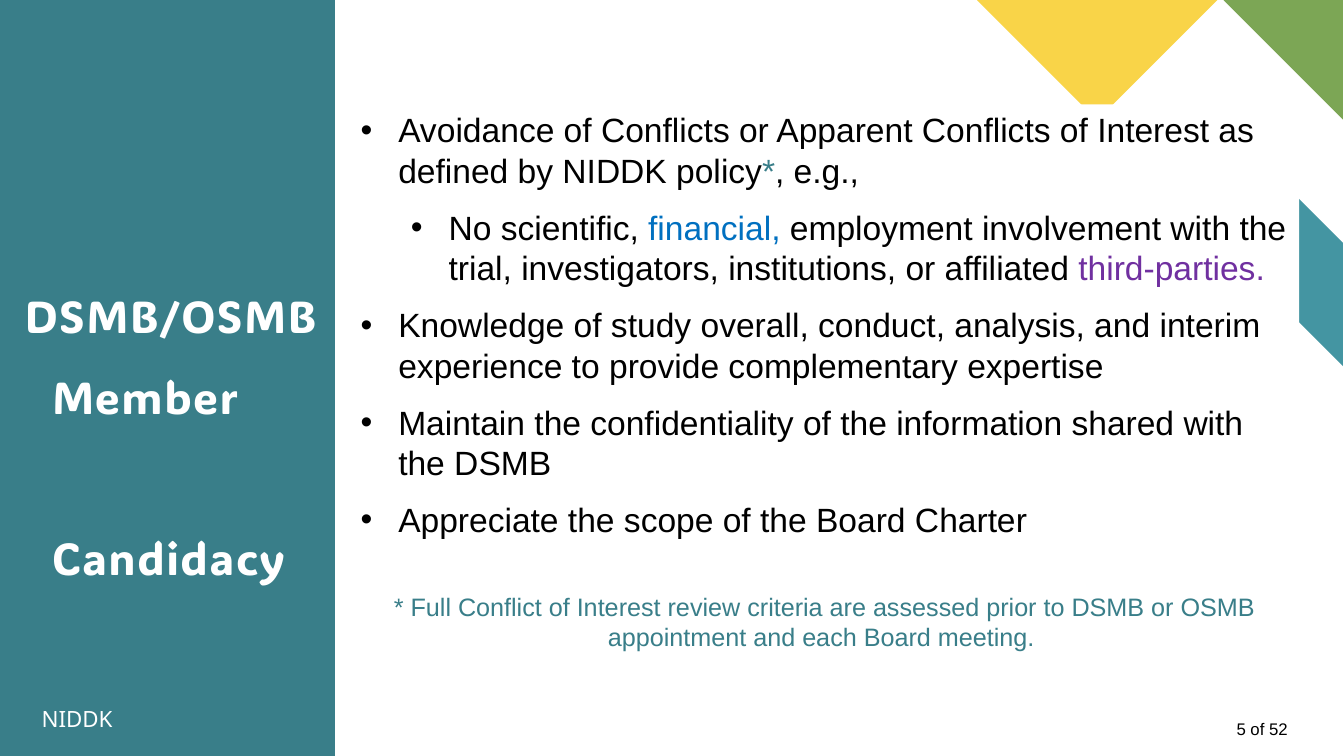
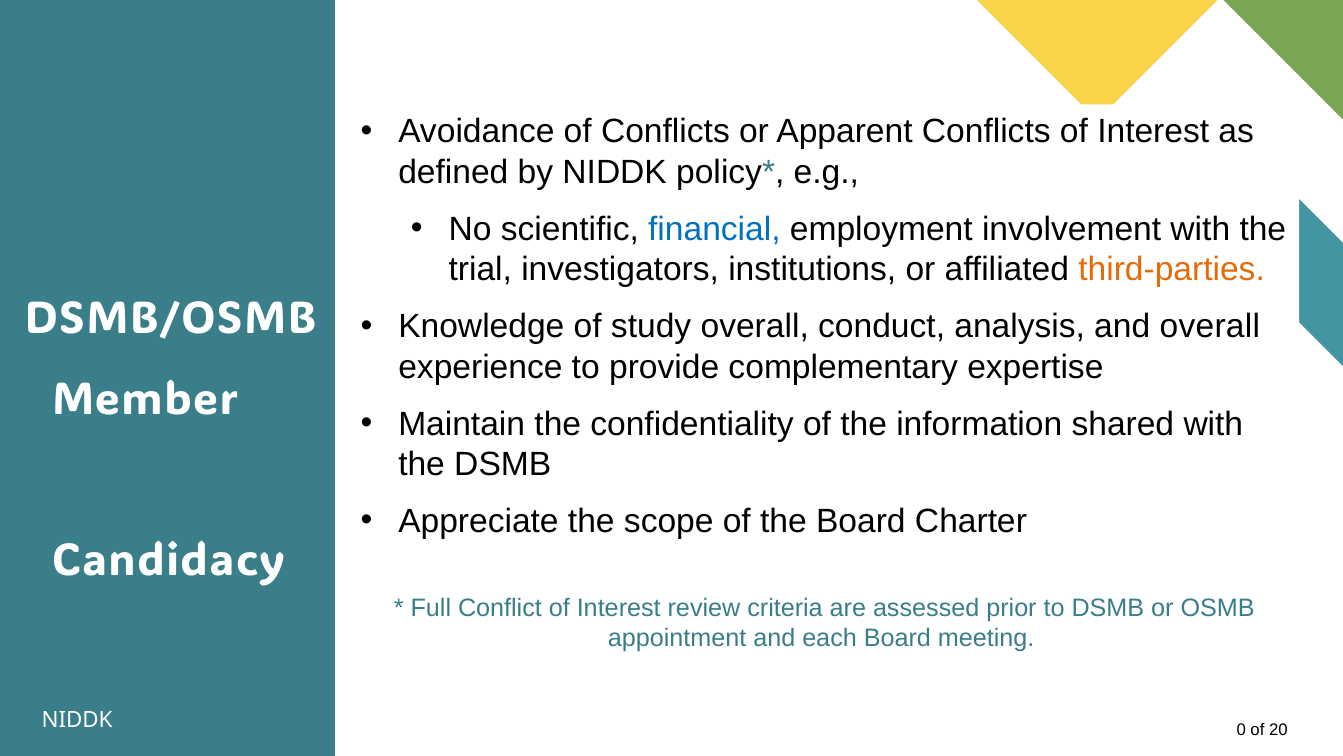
third-parties colour: purple -> orange
and interim: interim -> overall
5: 5 -> 0
52: 52 -> 20
